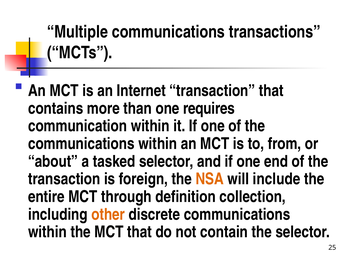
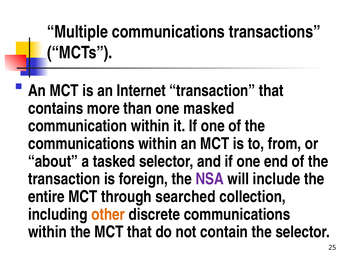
requires: requires -> masked
NSA colour: orange -> purple
definition: definition -> searched
